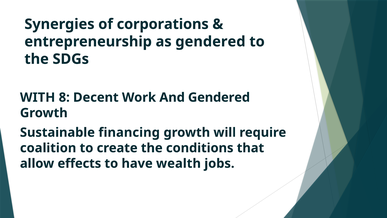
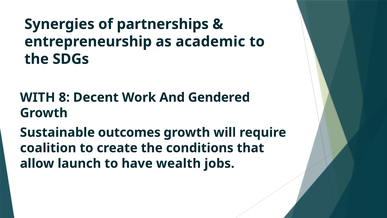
corporations: corporations -> partnerships
as gendered: gendered -> academic
financing: financing -> outcomes
effects: effects -> launch
